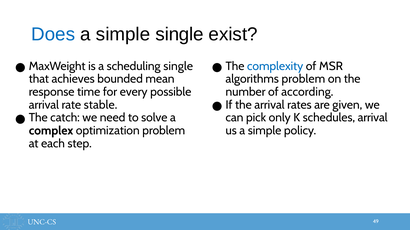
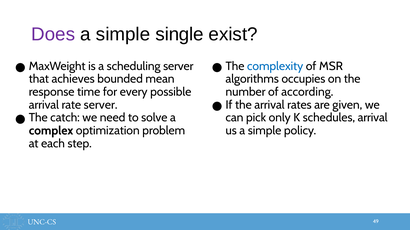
Does colour: blue -> purple
scheduling single: single -> server
algorithms problem: problem -> occupies
rate stable: stable -> server
